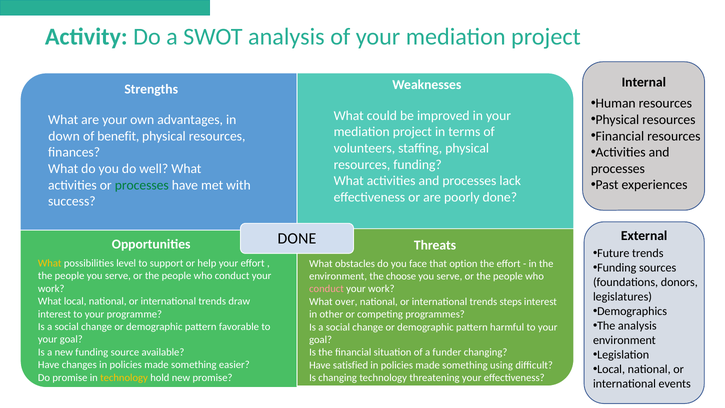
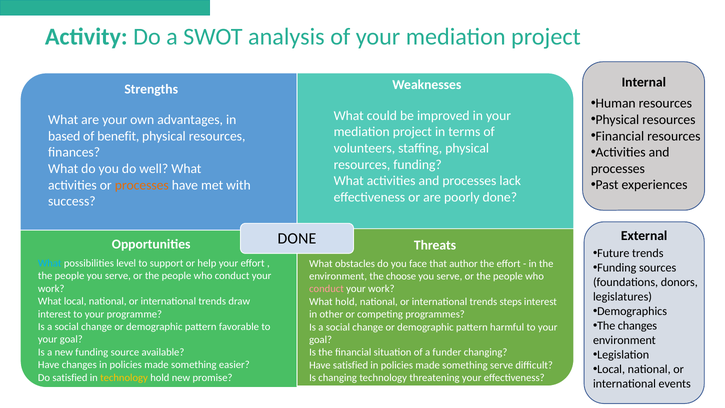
down: down -> based
processes at (142, 185) colour: green -> orange
What at (50, 263) colour: yellow -> light blue
option: option -> author
What over: over -> hold
The analysis: analysis -> changes
something using: using -> serve
Do promise: promise -> satisfied
